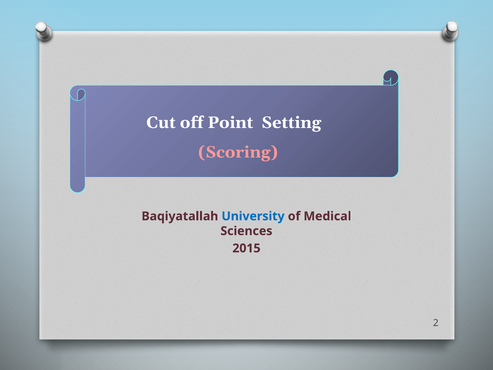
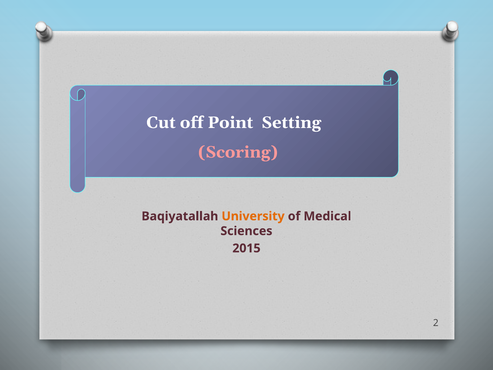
University colour: blue -> orange
